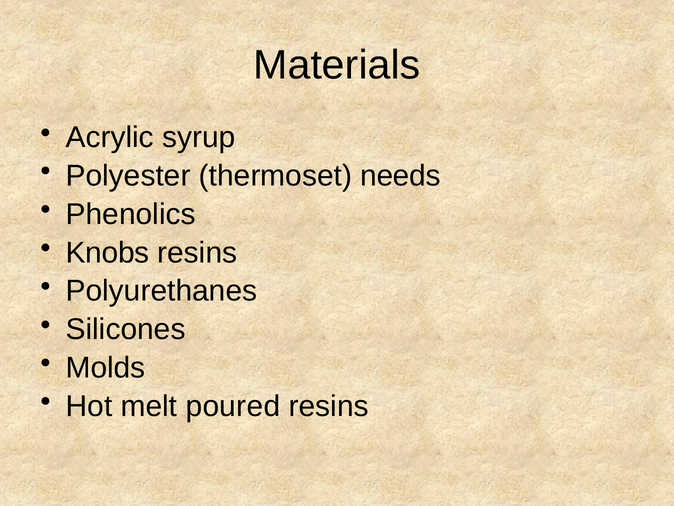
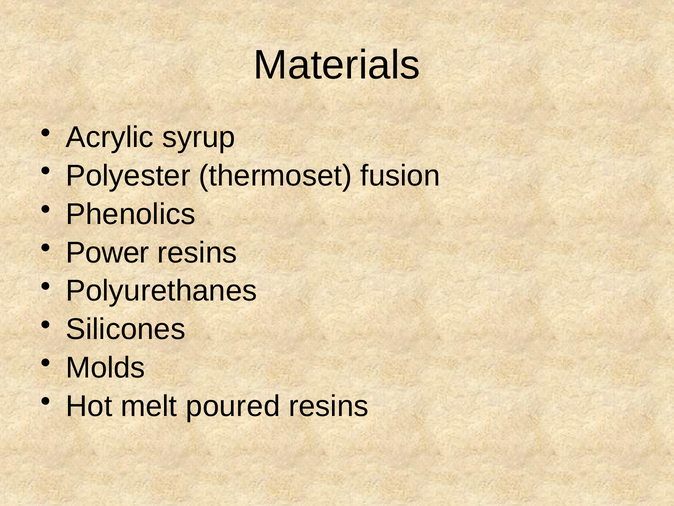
needs: needs -> fusion
Knobs: Knobs -> Power
